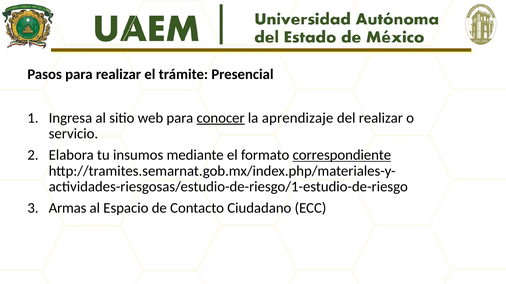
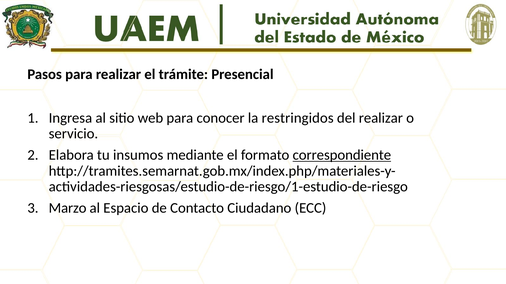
conocer underline: present -> none
aprendizaje: aprendizaje -> restringidos
Armas: Armas -> Marzo
